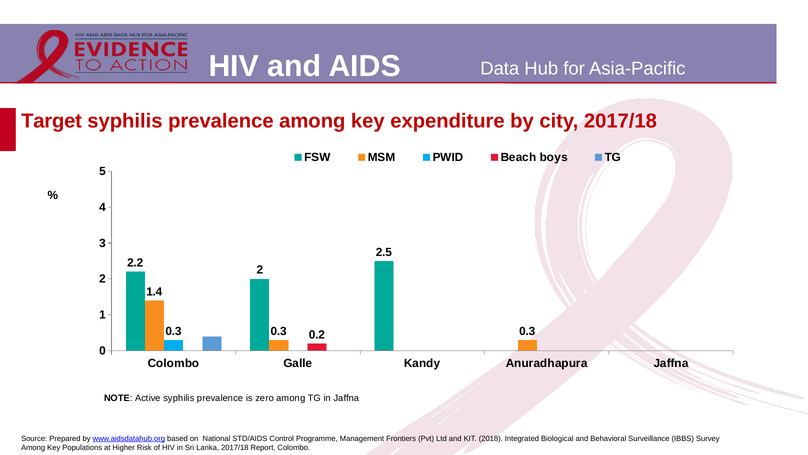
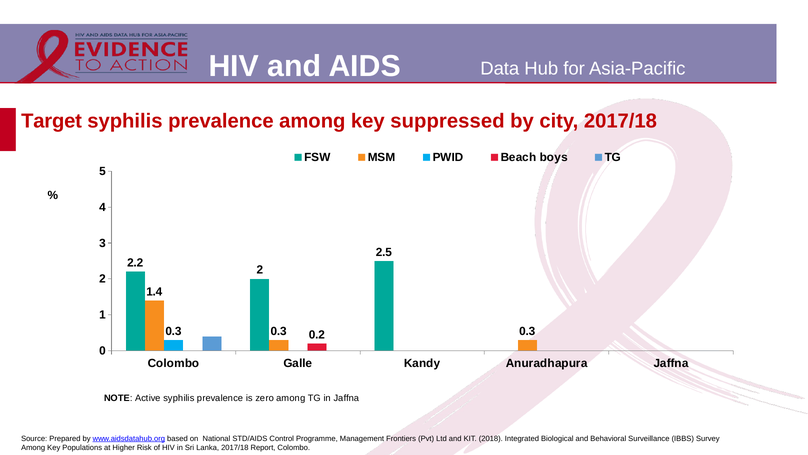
expenditure: expenditure -> suppressed
